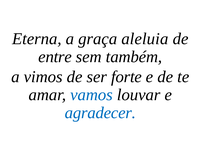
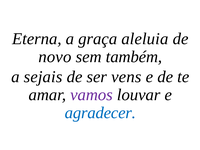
entre: entre -> novo
vimos: vimos -> sejais
forte: forte -> vens
vamos colour: blue -> purple
